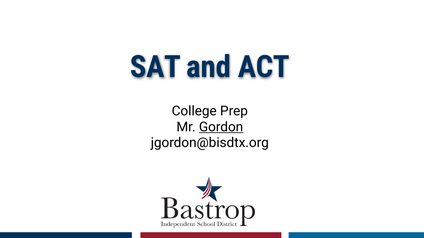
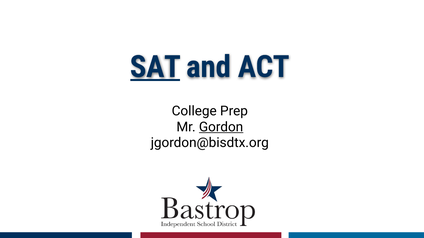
SAT underline: none -> present
